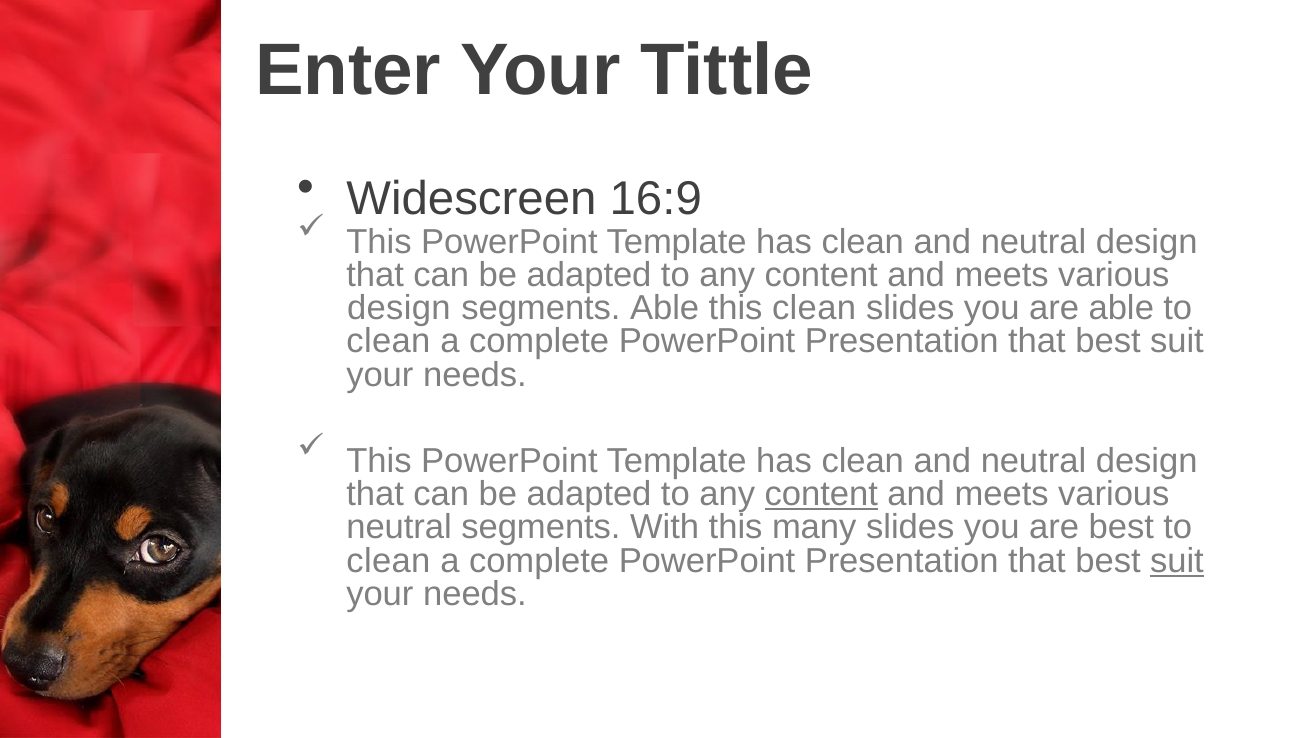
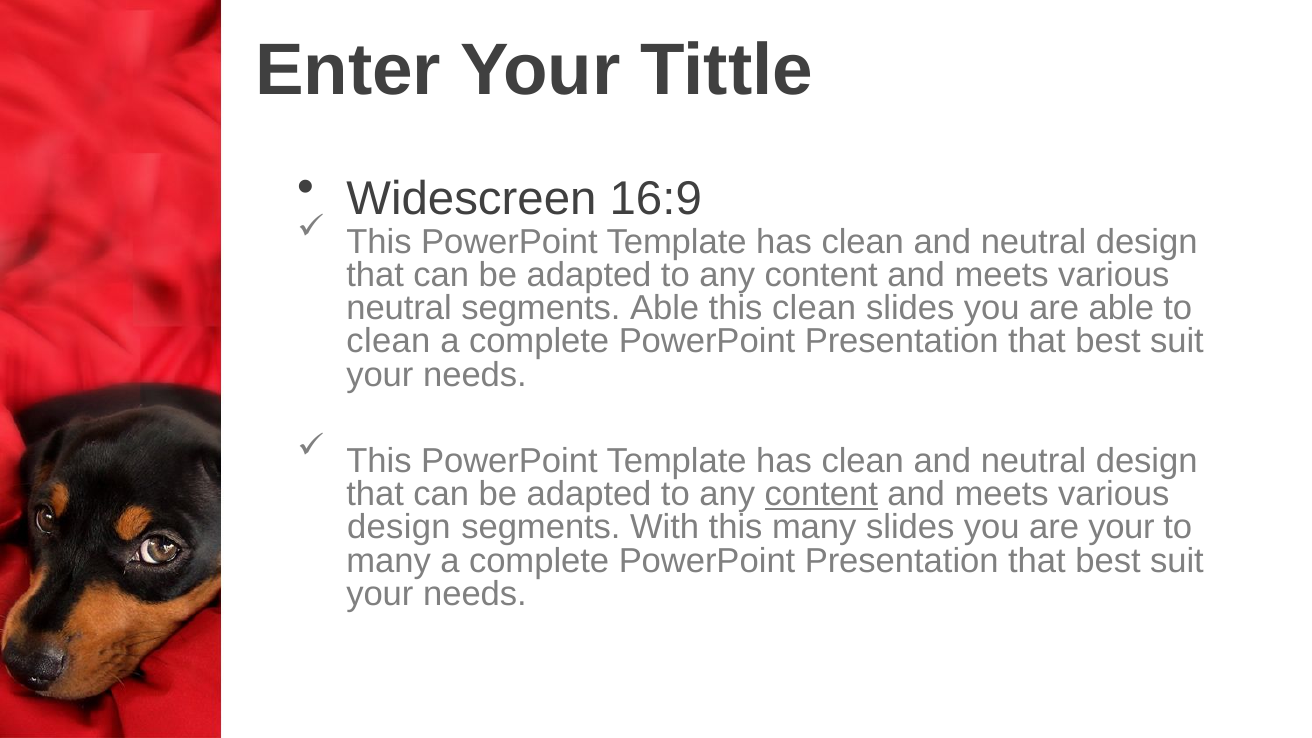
design at (399, 308): design -> neutral
neutral at (399, 528): neutral -> design
are best: best -> your
clean at (388, 561): clean -> many
suit at (1177, 561) underline: present -> none
